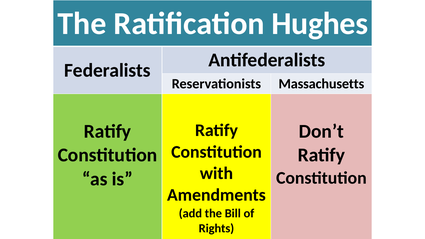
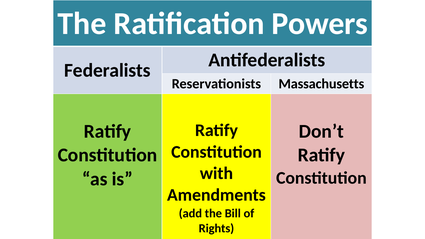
Hughes: Hughes -> Powers
